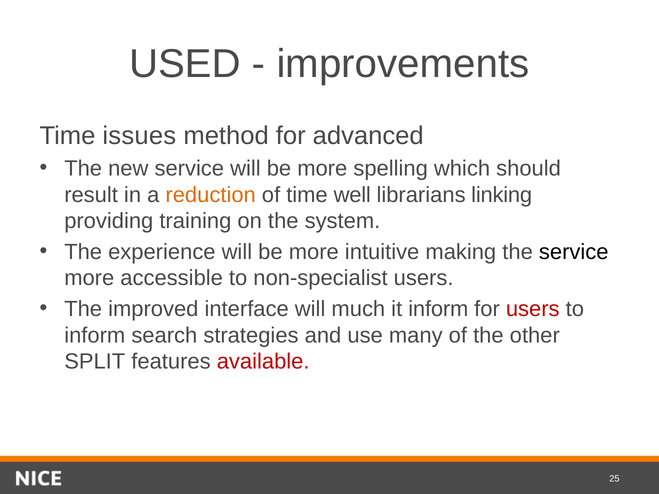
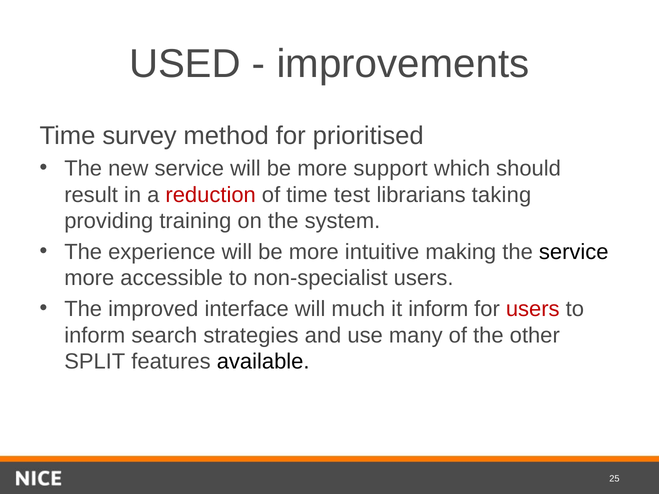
issues: issues -> survey
advanced: advanced -> prioritised
spelling: spelling -> support
reduction colour: orange -> red
well: well -> test
linking: linking -> taking
available colour: red -> black
